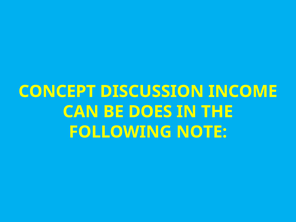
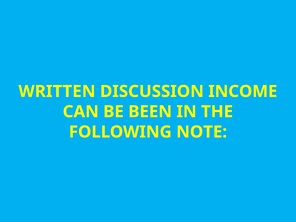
CONCEPT: CONCEPT -> WRITTEN
DOES: DOES -> BEEN
